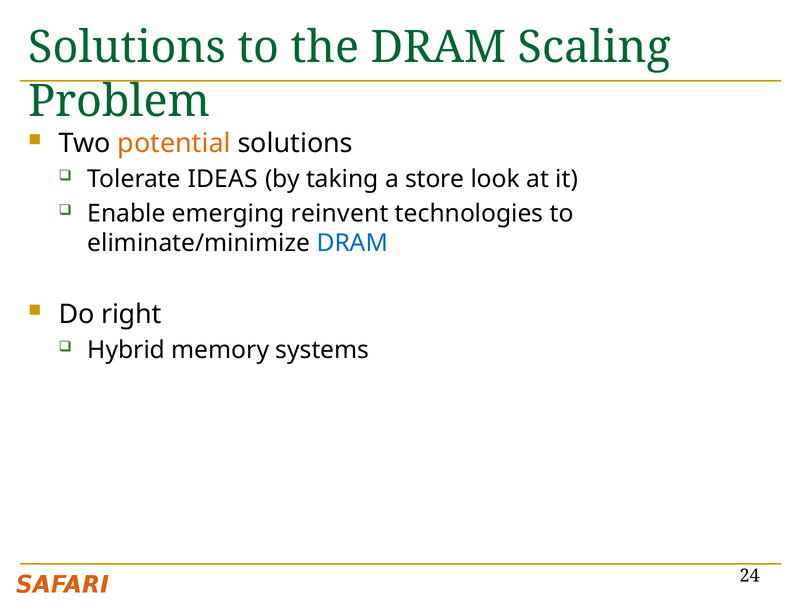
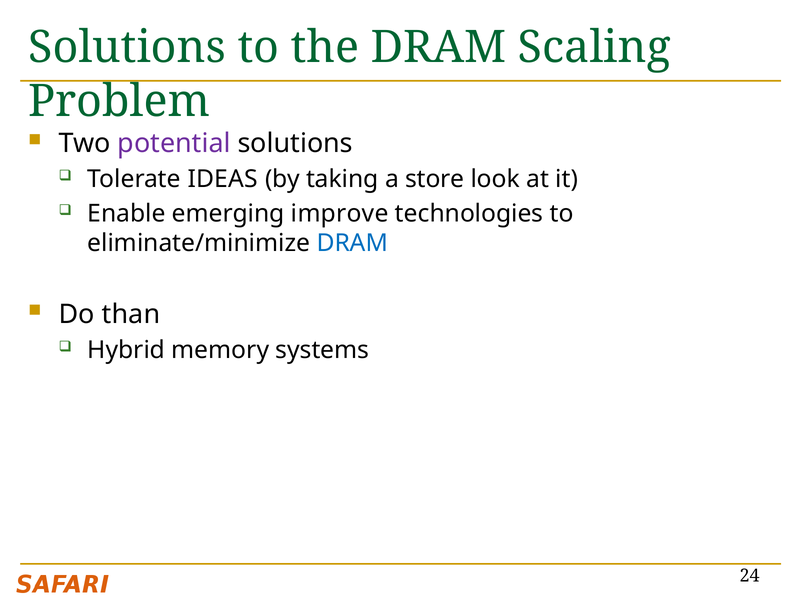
potential colour: orange -> purple
reinvent: reinvent -> improve
right: right -> than
